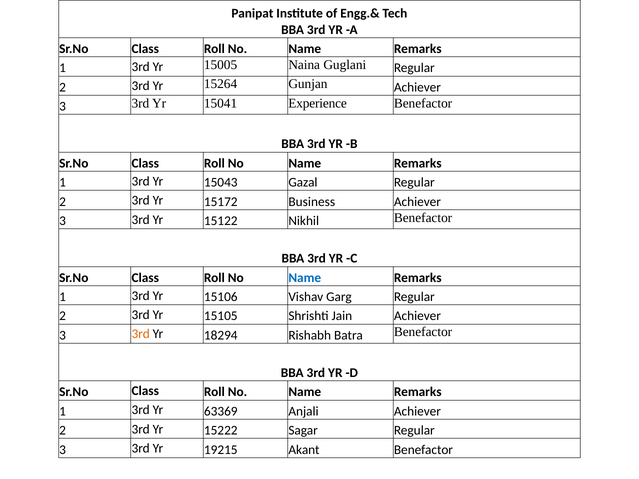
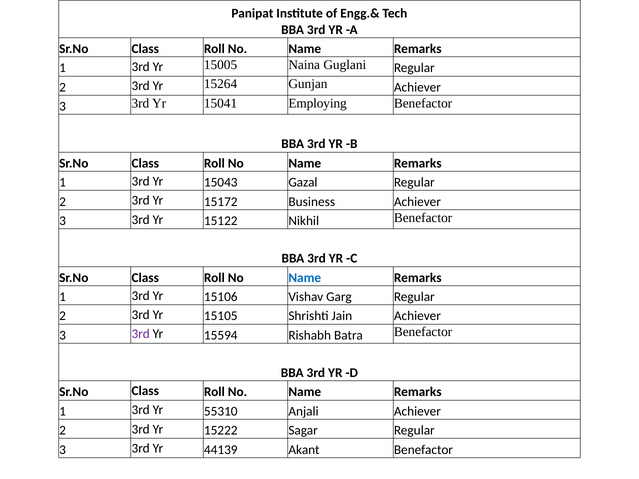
Experience: Experience -> Employing
3rd at (141, 334) colour: orange -> purple
18294: 18294 -> 15594
63369: 63369 -> 55310
19215: 19215 -> 44139
